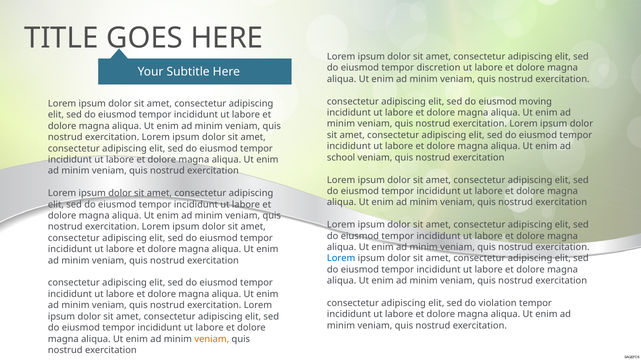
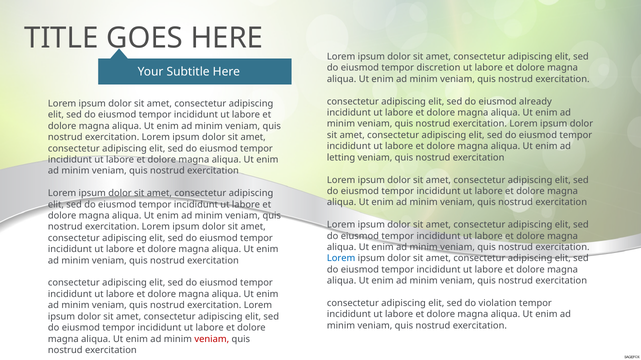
moving: moving -> already
school: school -> letting
veniam at (212, 339) colour: orange -> red
